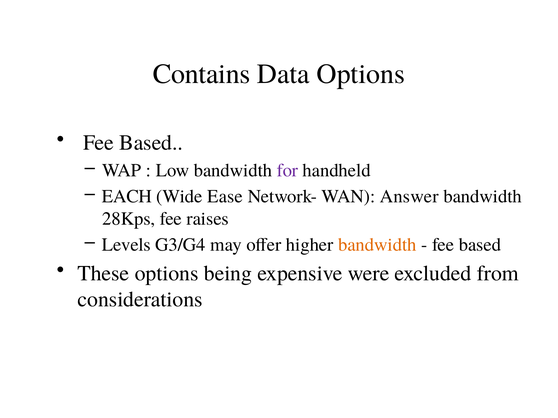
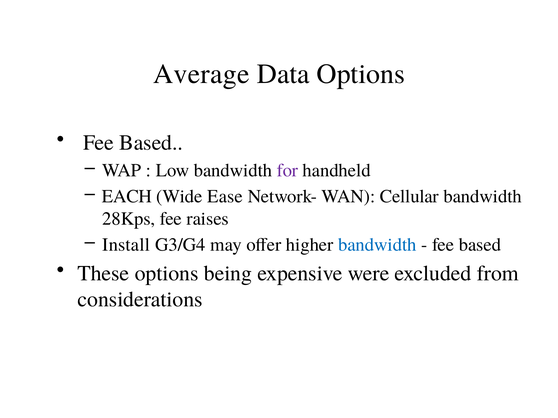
Contains: Contains -> Average
Answer: Answer -> Cellular
Levels: Levels -> Install
bandwidth at (377, 245) colour: orange -> blue
